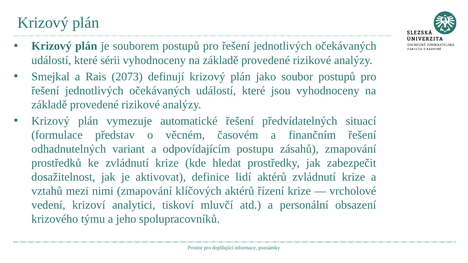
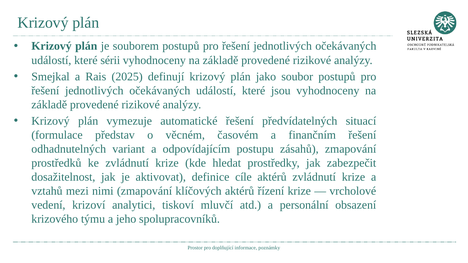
2073: 2073 -> 2025
lidí: lidí -> cíle
